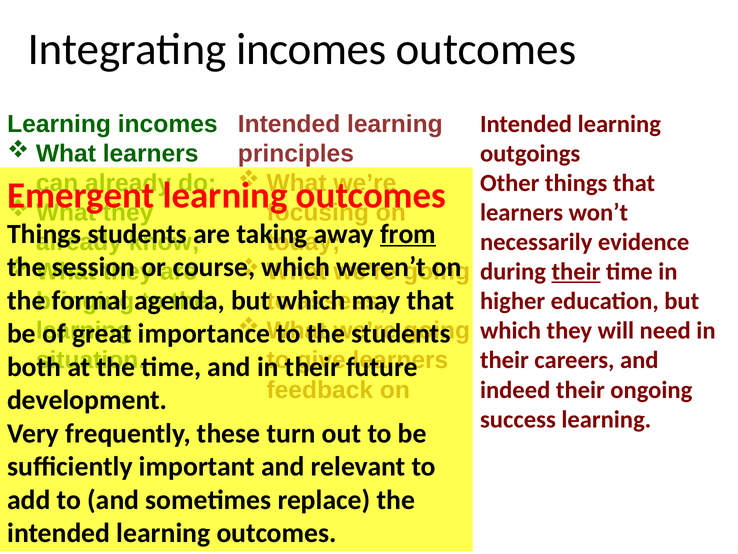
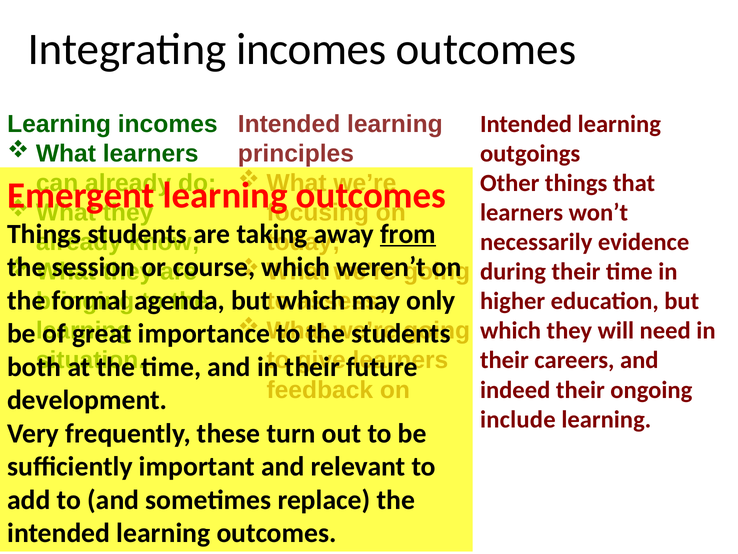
their at (576, 271) underline: present -> none
that at (431, 300): that -> only
success: success -> include
